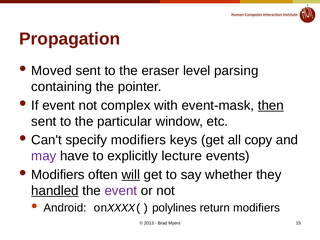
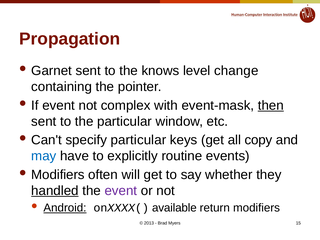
Moved: Moved -> Garnet
eraser: eraser -> knows
parsing: parsing -> change
specify modifiers: modifiers -> particular
may colour: purple -> blue
lecture: lecture -> routine
will underline: present -> none
Android underline: none -> present
polylines: polylines -> available
